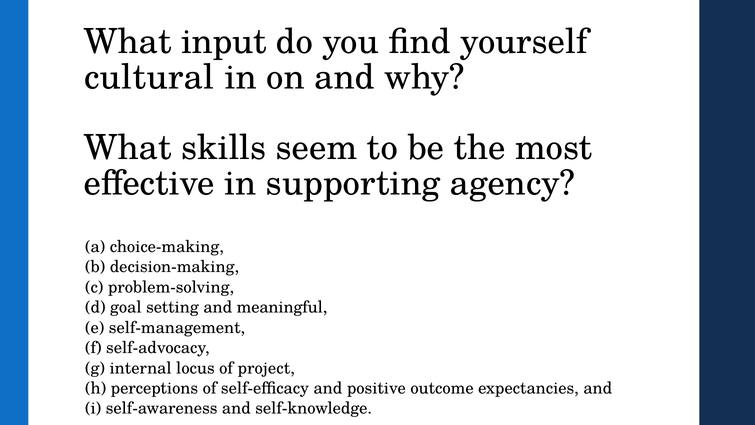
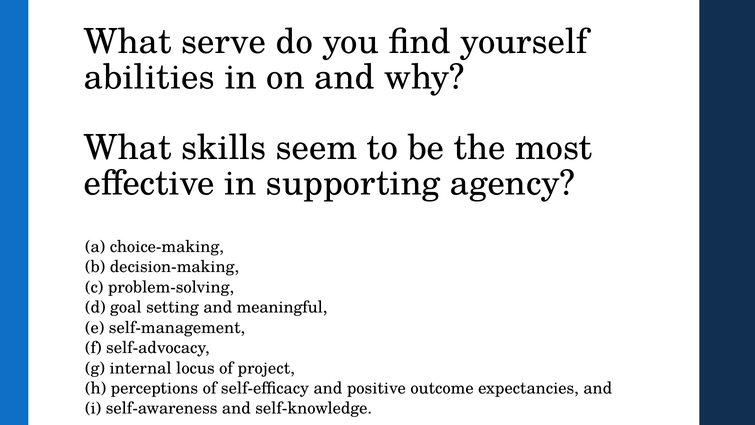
input: input -> serve
cultural: cultural -> abilities
